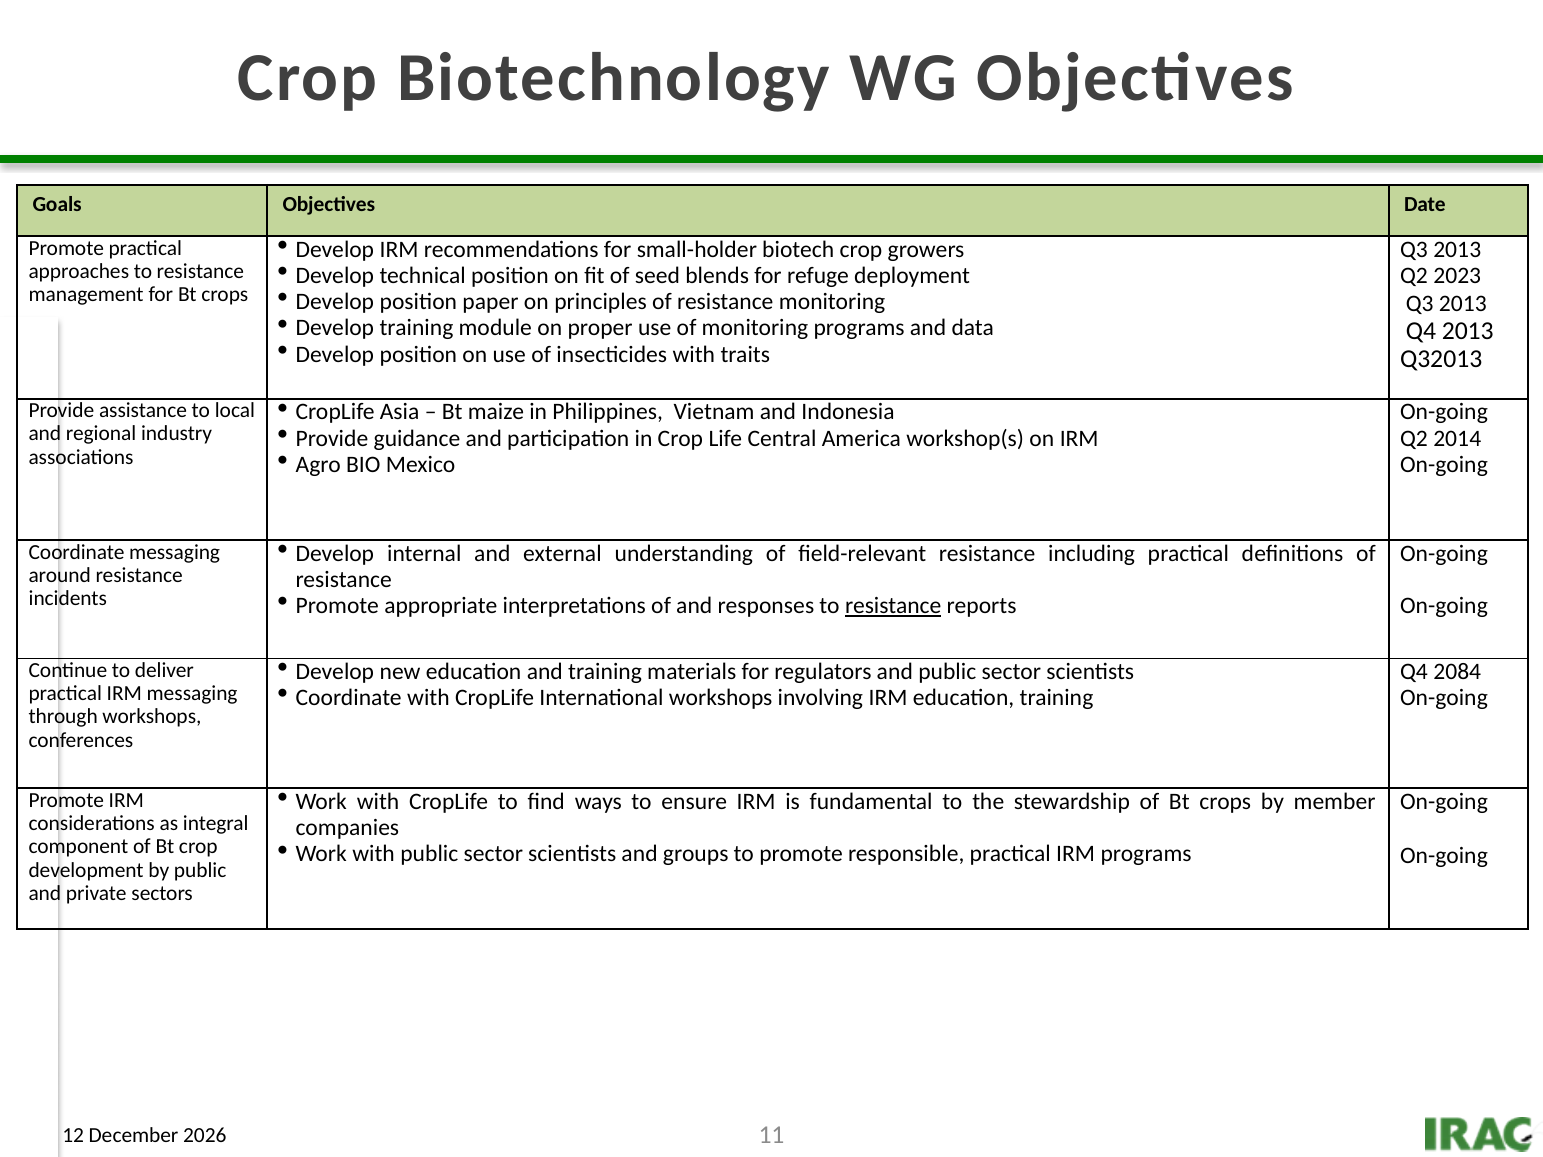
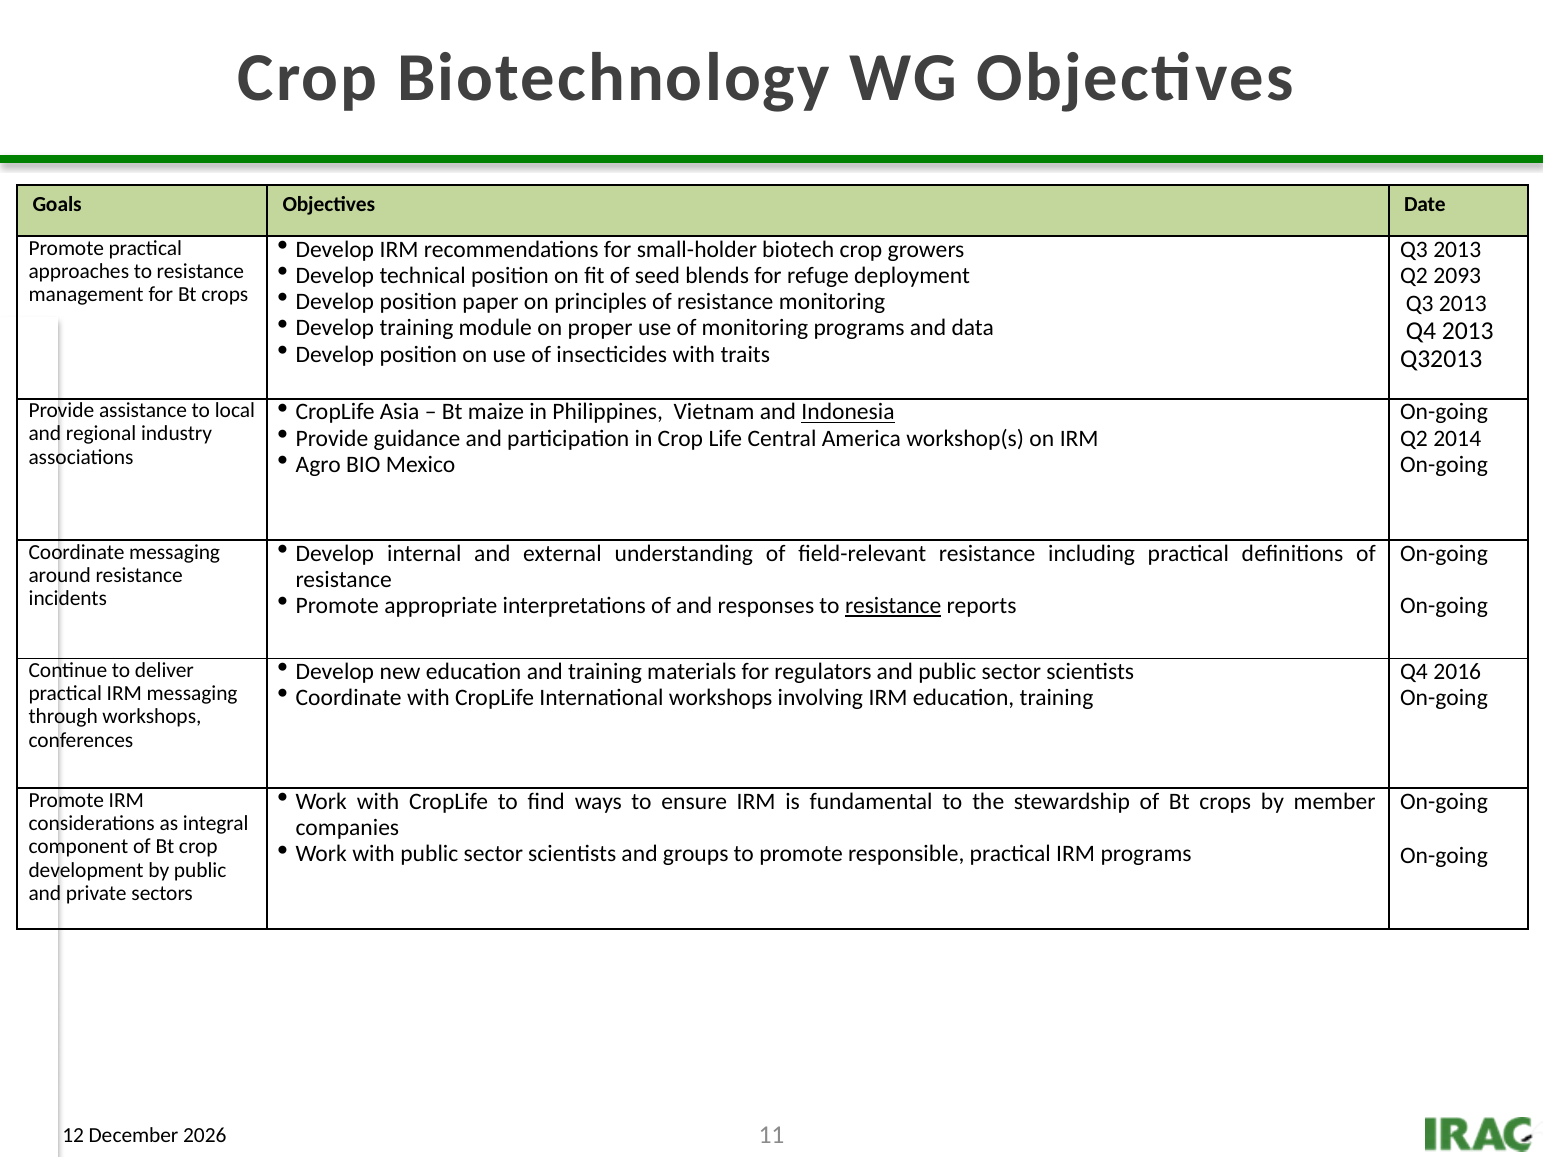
2023: 2023 -> 2093
Indonesia underline: none -> present
2084: 2084 -> 2016
